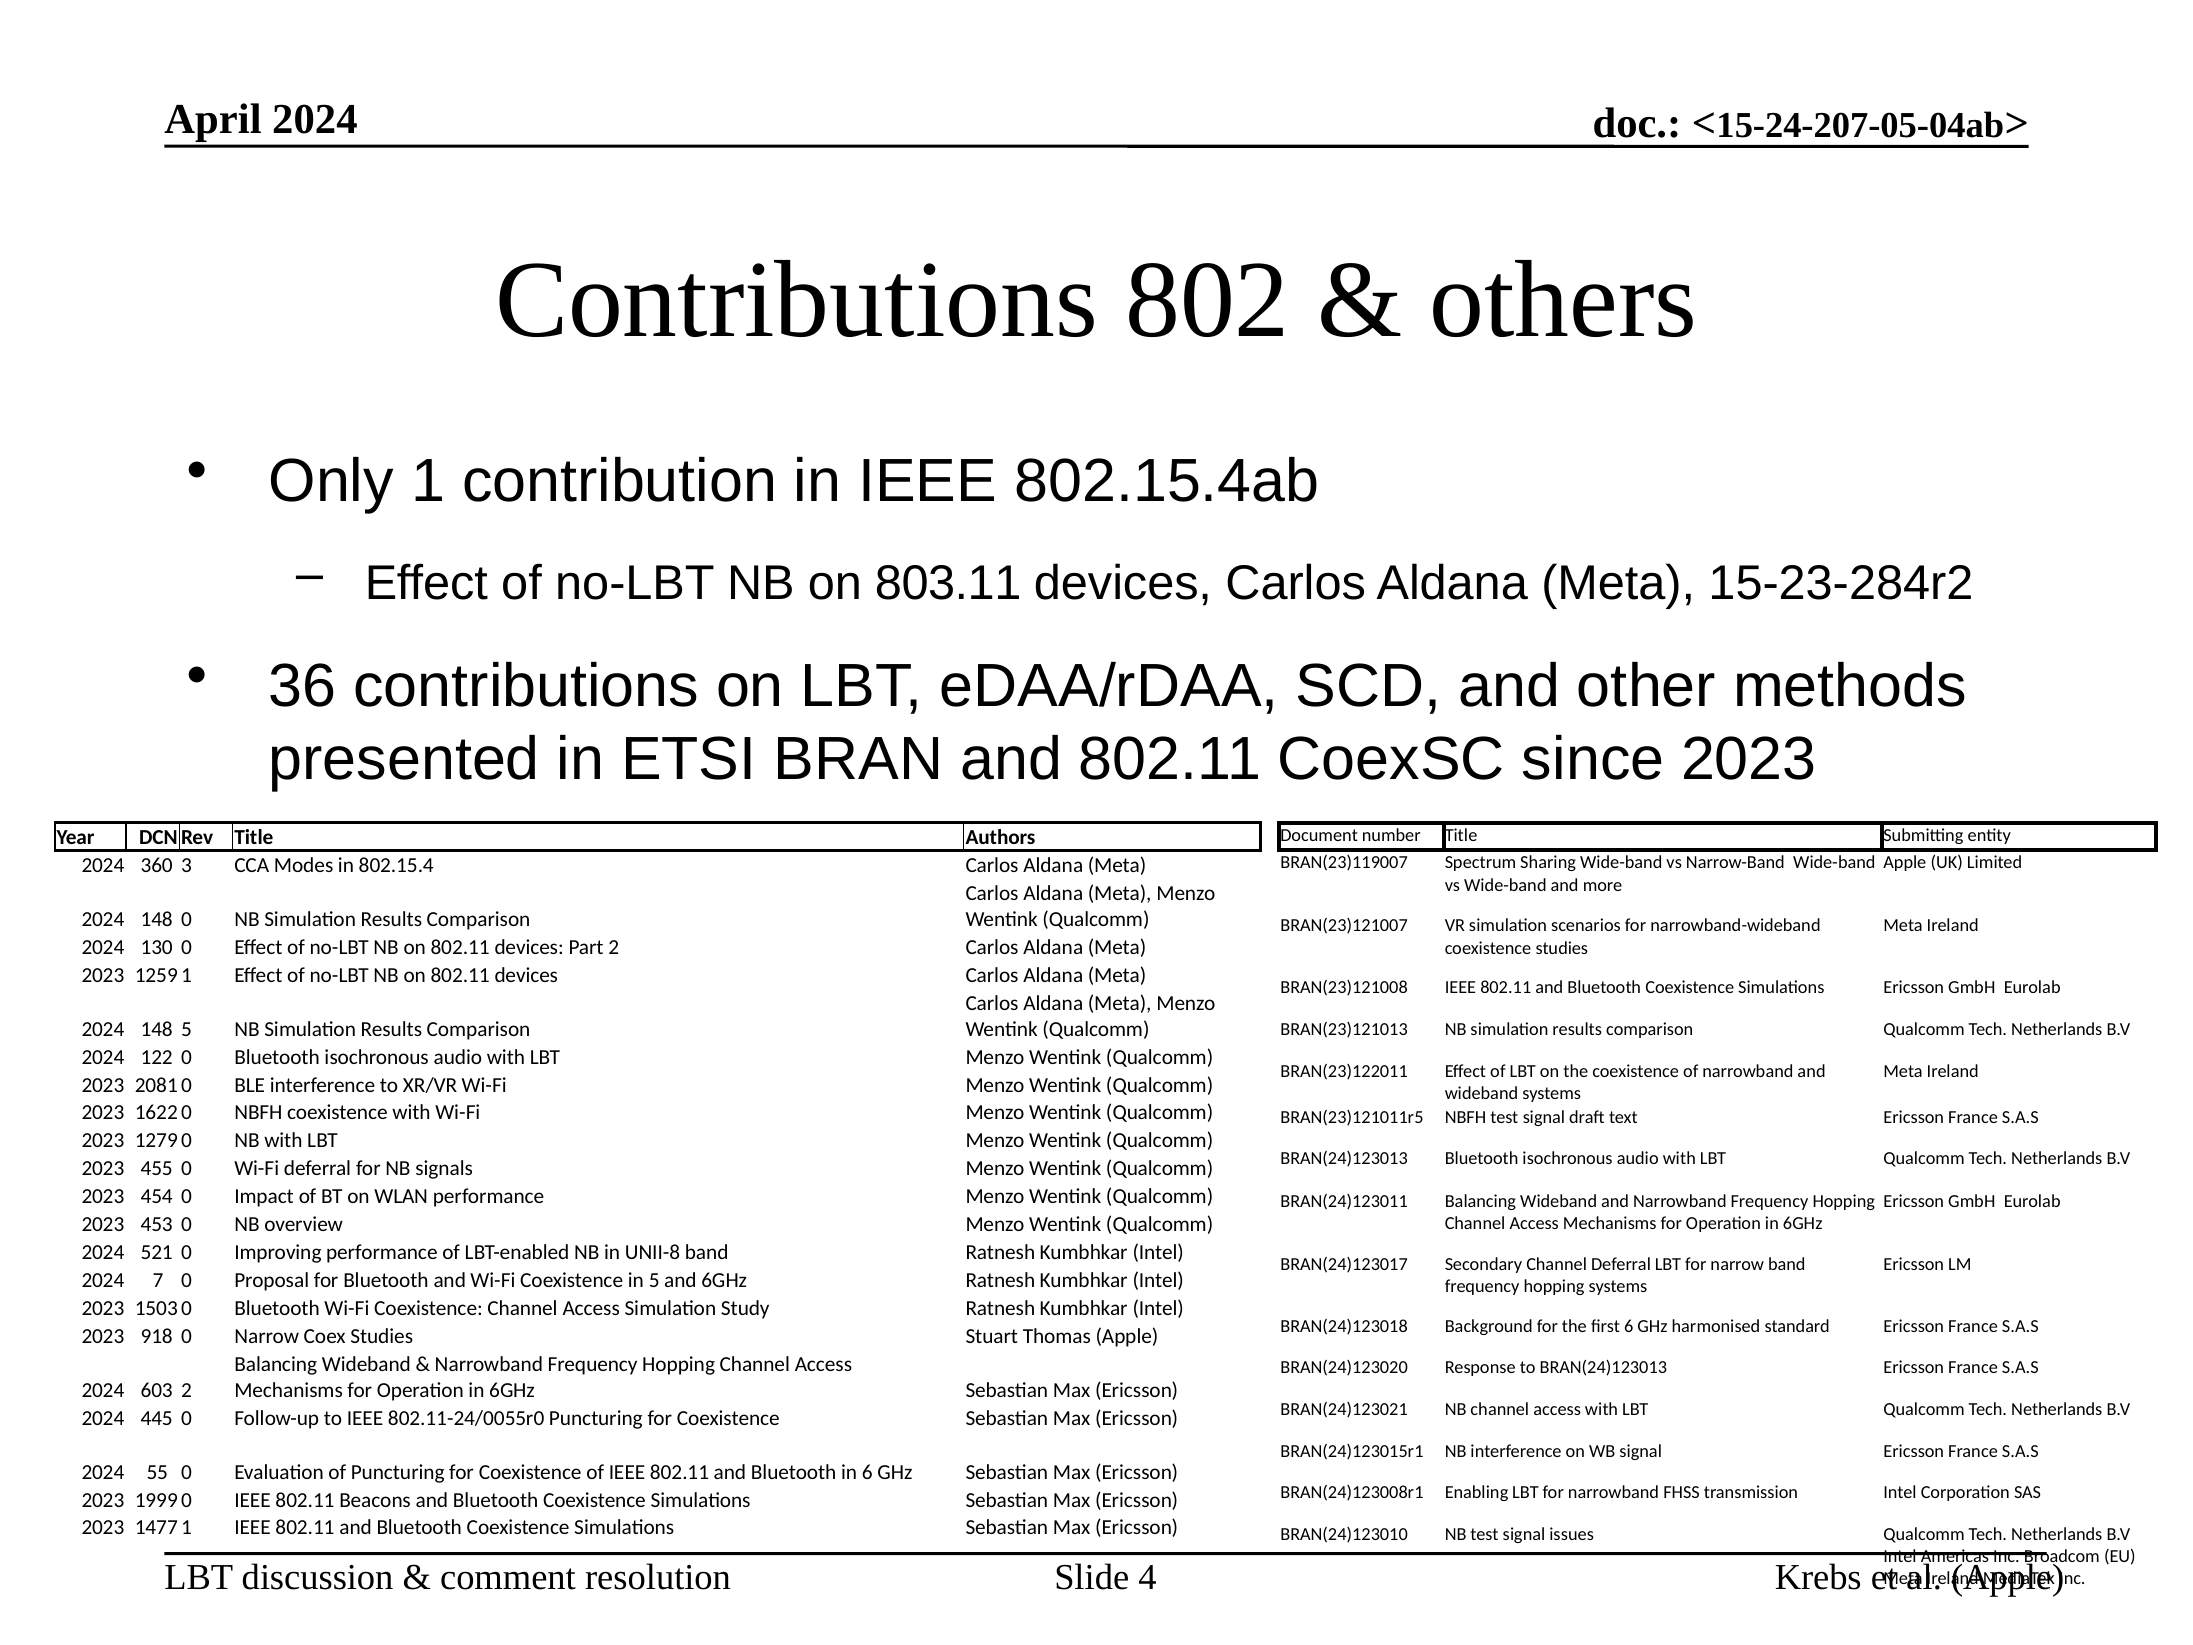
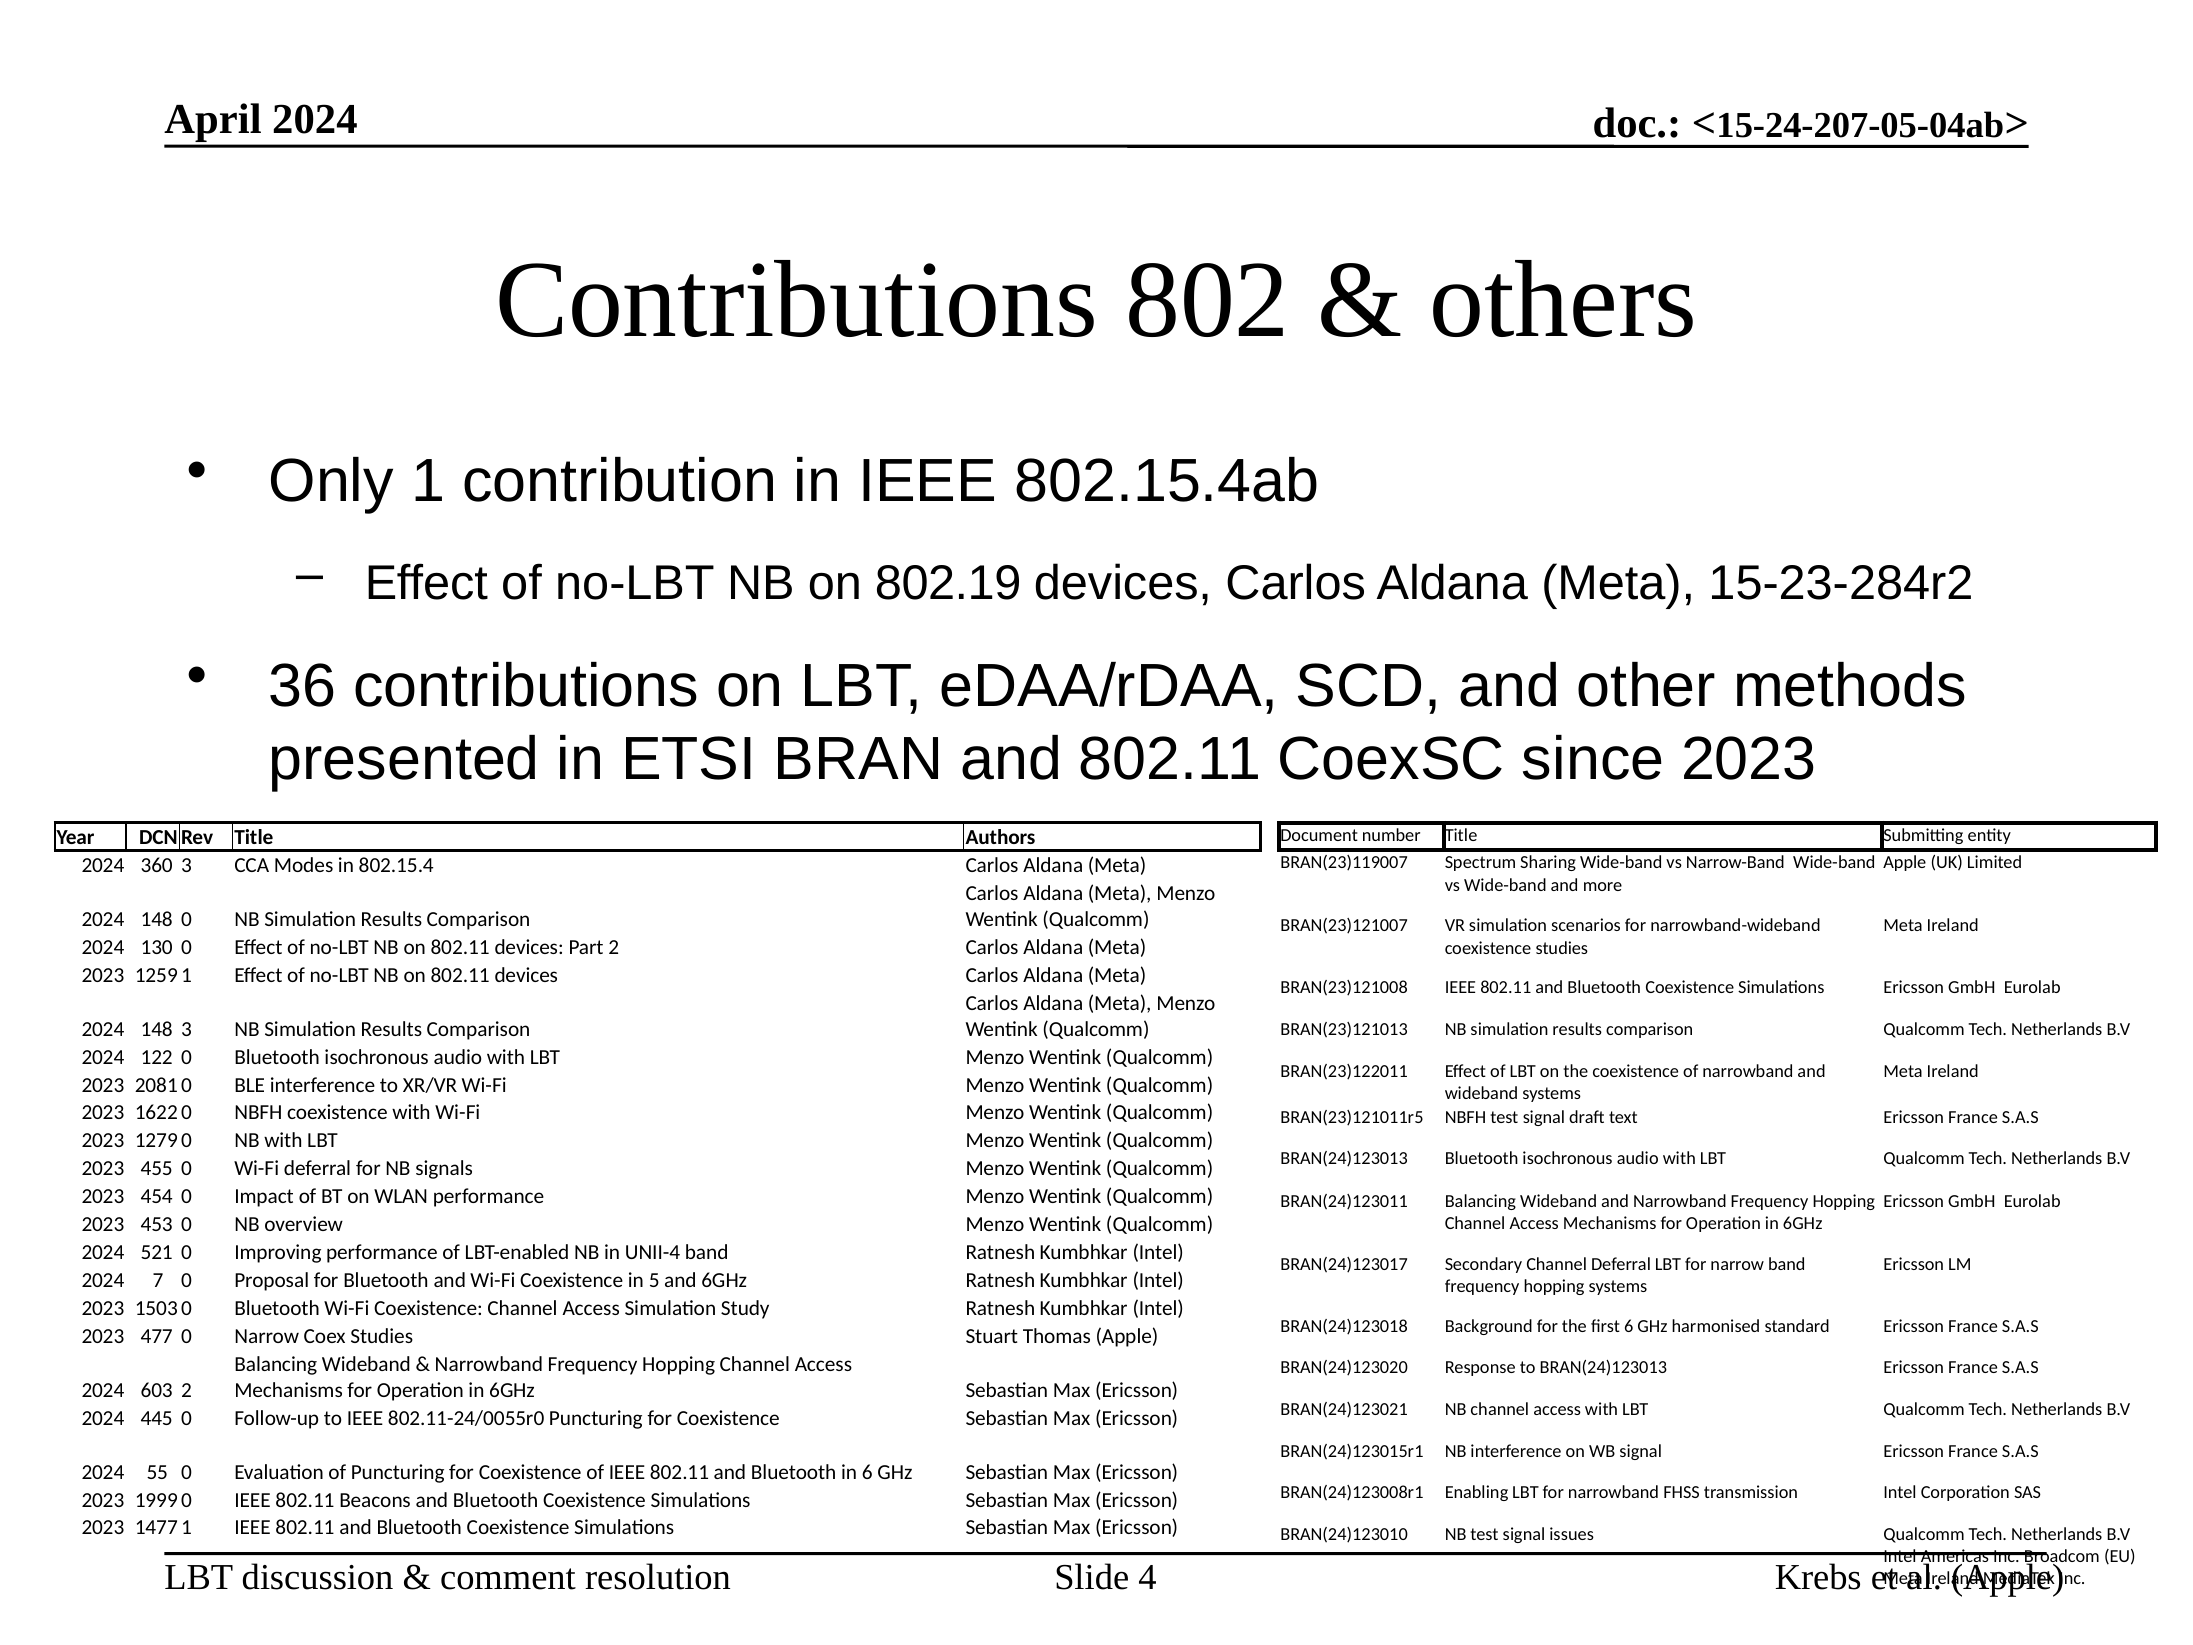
803.11: 803.11 -> 802.19
148 5: 5 -> 3
UNII-8: UNII-8 -> UNII-4
918: 918 -> 477
